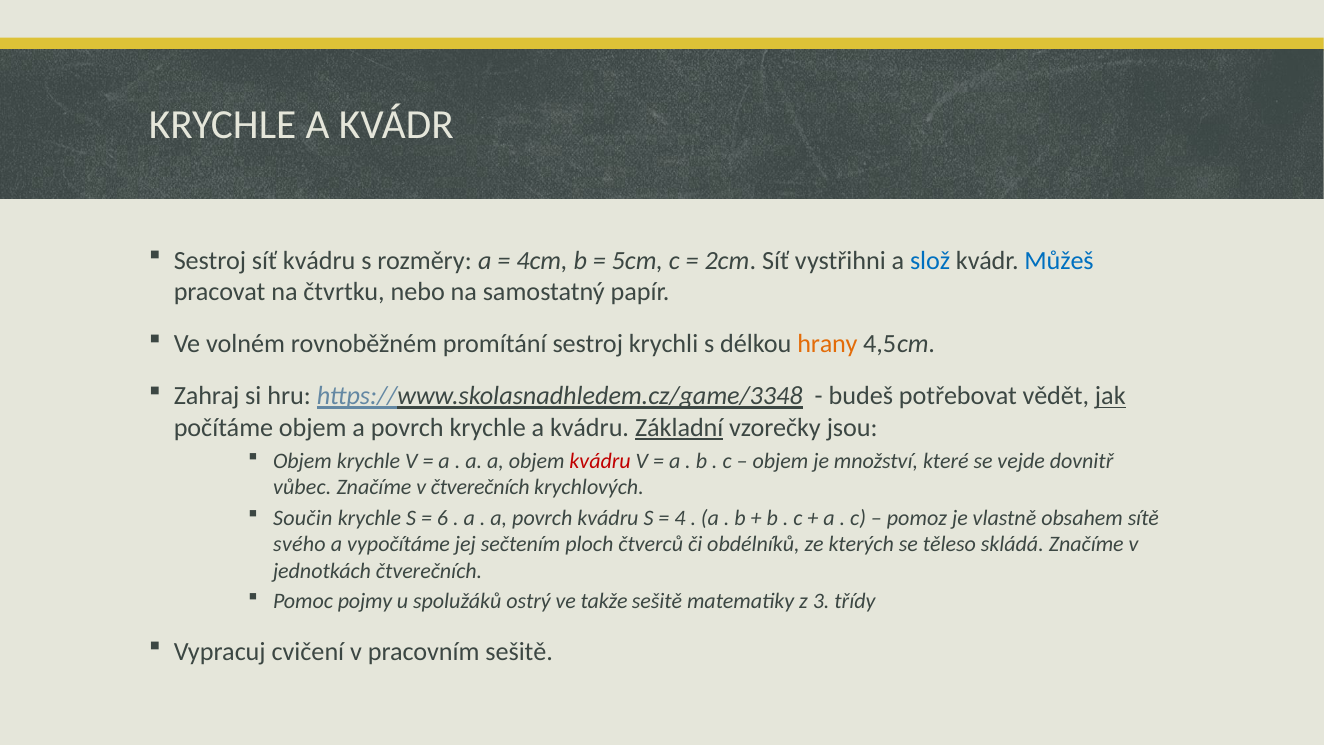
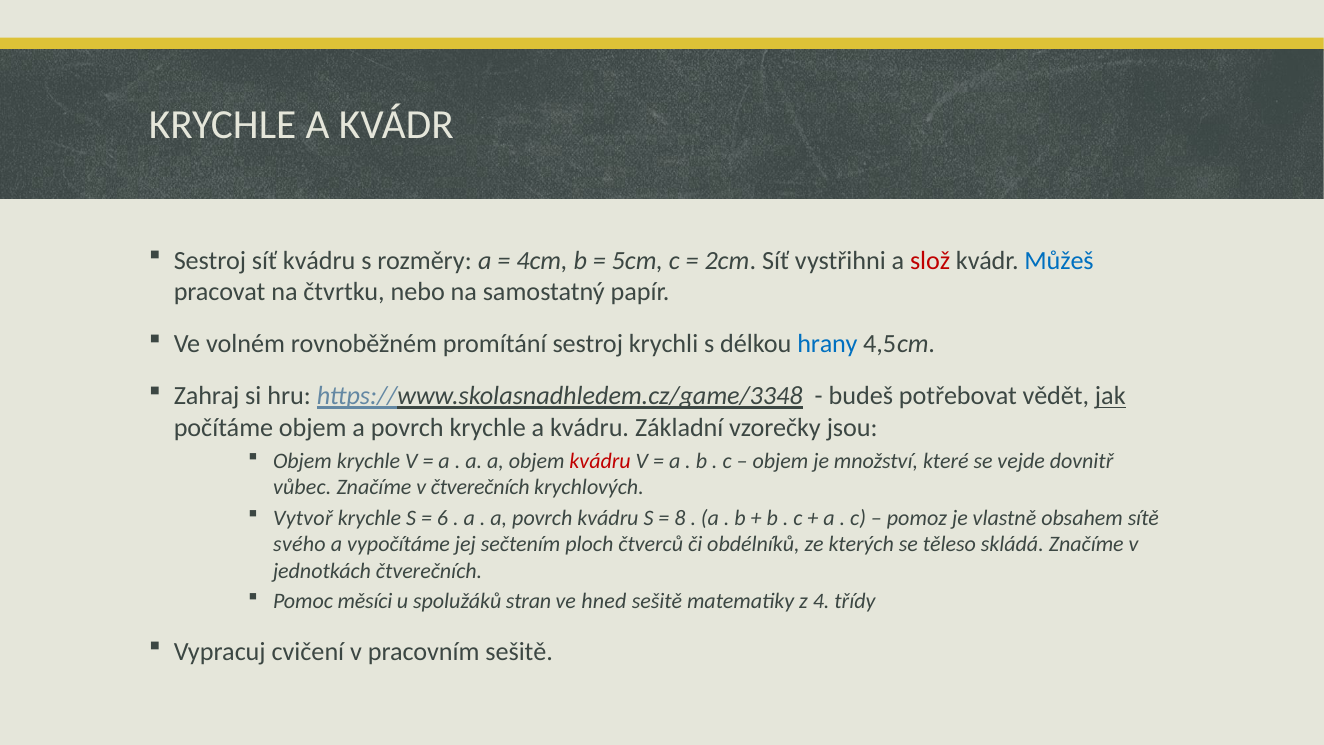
slož colour: blue -> red
hrany colour: orange -> blue
Základní underline: present -> none
Součin: Součin -> Vytvoř
4: 4 -> 8
pojmy: pojmy -> měsíci
ostrý: ostrý -> stran
takže: takže -> hned
3: 3 -> 4
